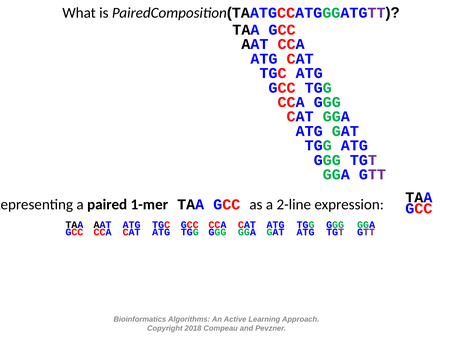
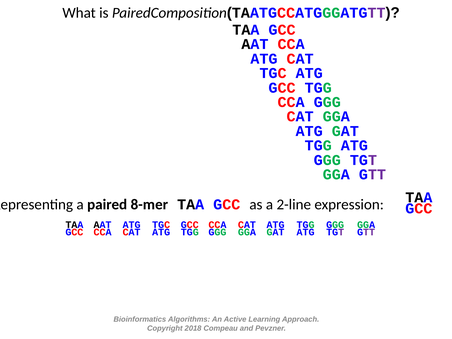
1-mer: 1-mer -> 8-mer
